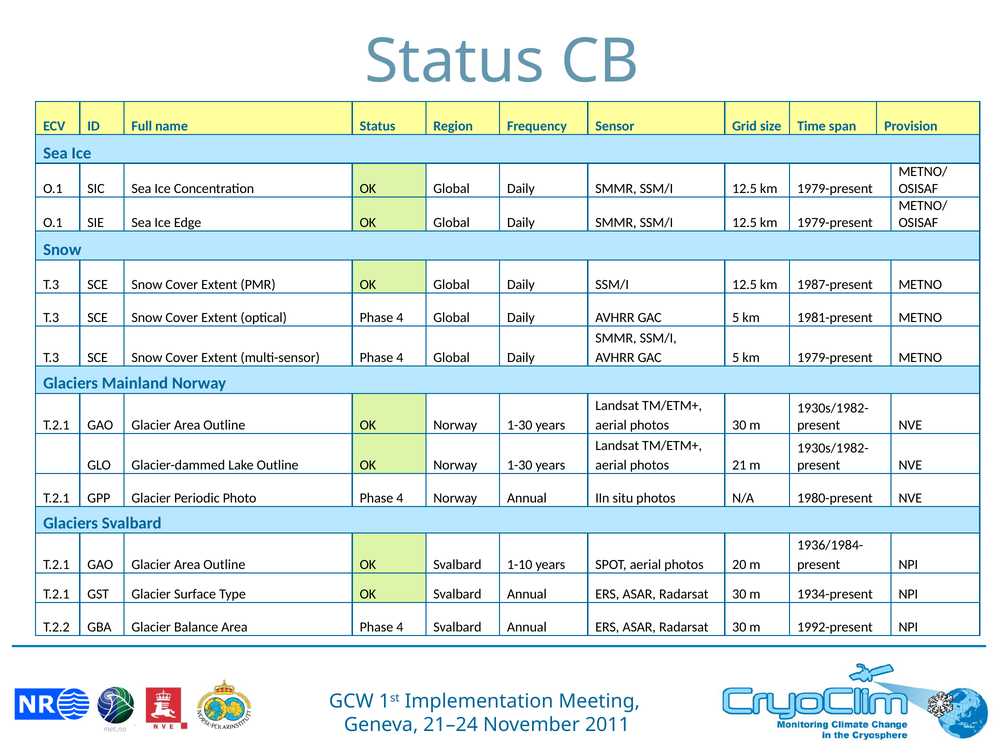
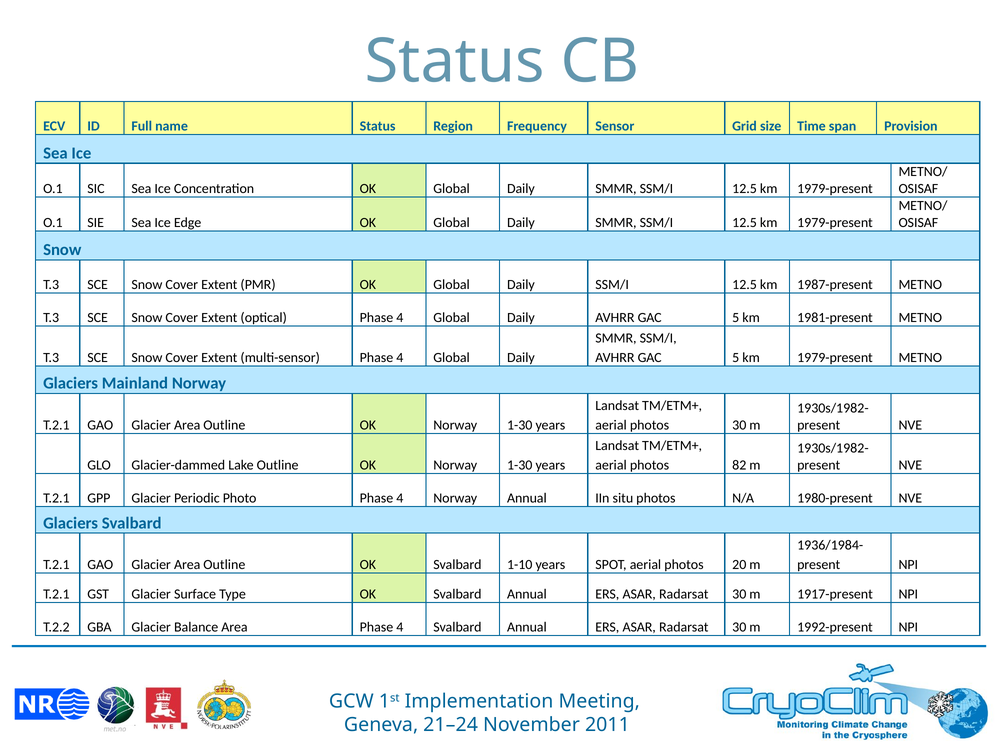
21: 21 -> 82
1934-present: 1934-present -> 1917-present
